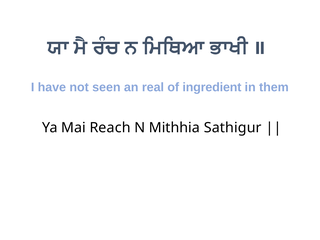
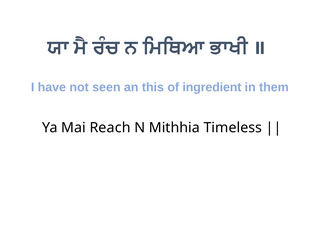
real: real -> this
Sathigur: Sathigur -> Timeless
